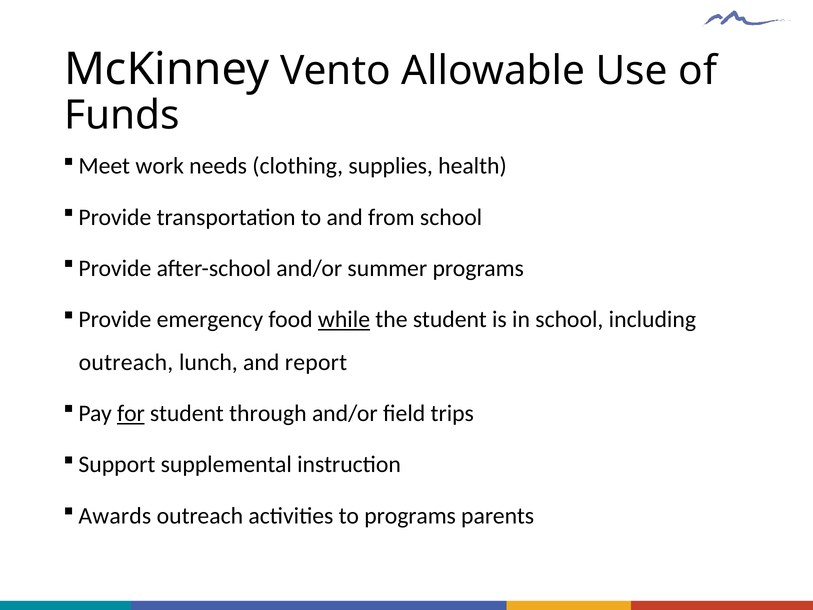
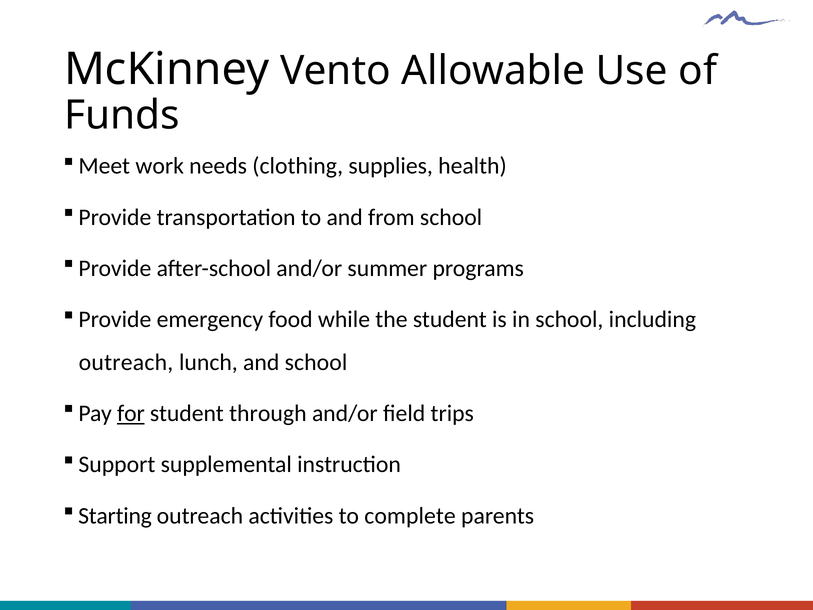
while underline: present -> none
and report: report -> school
Awards: Awards -> Starting
to programs: programs -> complete
